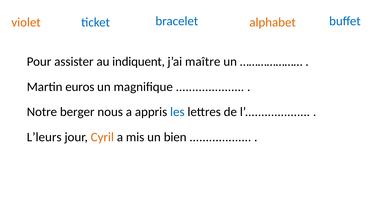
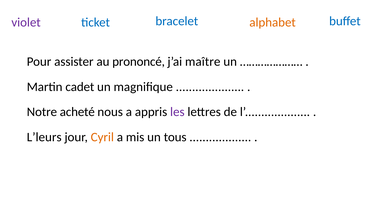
violet colour: orange -> purple
indiquent: indiquent -> prononcé
euros: euros -> cadet
berger: berger -> acheté
les colour: blue -> purple
bien: bien -> tous
